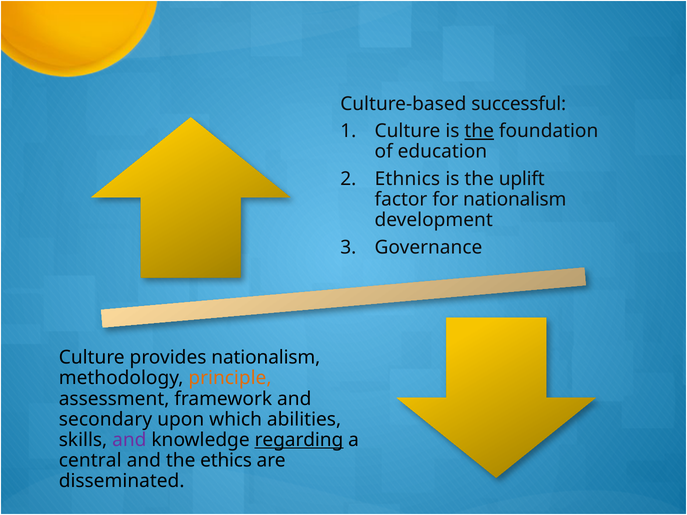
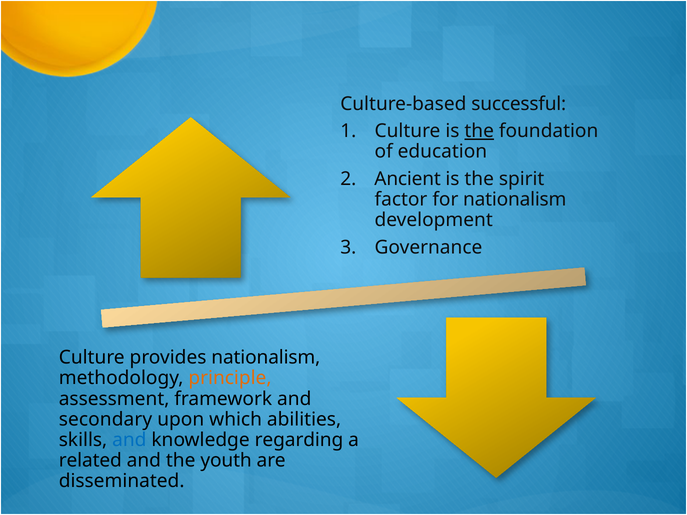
Ethnics: Ethnics -> Ancient
uplift: uplift -> spirit
and at (129, 440) colour: purple -> blue
regarding underline: present -> none
central: central -> related
ethics: ethics -> youth
